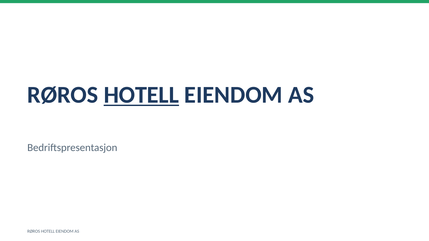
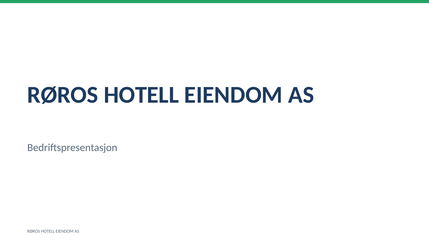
HOTELL at (141, 95) underline: present -> none
